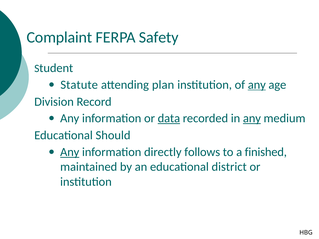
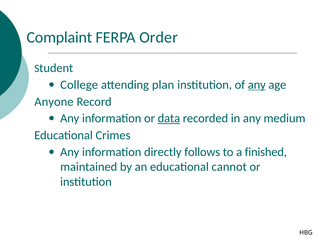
Safety: Safety -> Order
Statute: Statute -> College
Division: Division -> Anyone
any at (252, 118) underline: present -> none
Should: Should -> Crimes
Any at (70, 152) underline: present -> none
district: district -> cannot
